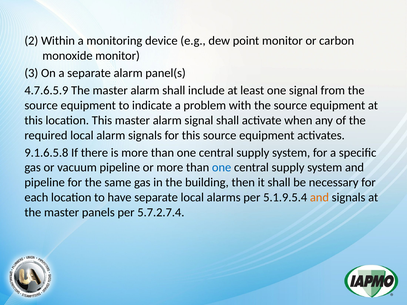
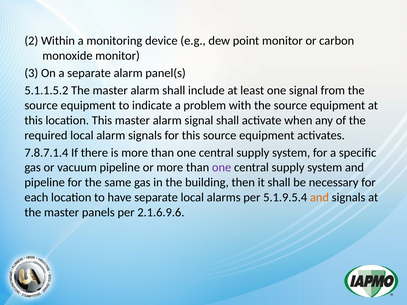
4.7.6.5.9: 4.7.6.5.9 -> 5.1.1.5.2
9.1.6.5.8: 9.1.6.5.8 -> 7.8.7.1.4
one at (222, 168) colour: blue -> purple
5.7.2.7.4: 5.7.2.7.4 -> 2.1.6.9.6
